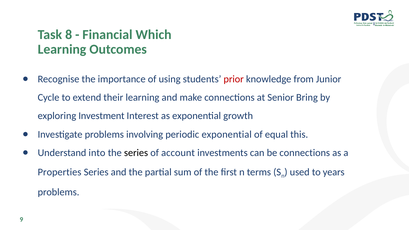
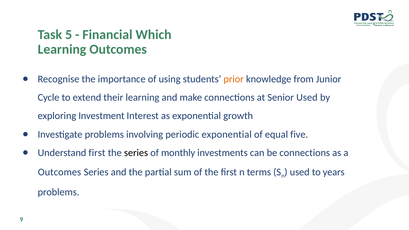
8: 8 -> 5
prior colour: red -> orange
Senior Bring: Bring -> Used
this: this -> five
Understand into: into -> first
account: account -> monthly
Properties at (60, 172): Properties -> Outcomes
